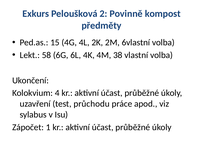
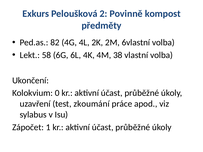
15: 15 -> 82
4: 4 -> 0
průchodu: průchodu -> zkoumání
